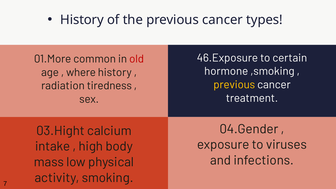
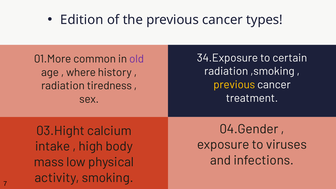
History at (82, 20): History -> Edition
46.Exposure: 46.Exposure -> 34.Exposure
old colour: red -> purple
hormone at (226, 71): hormone -> radiation
